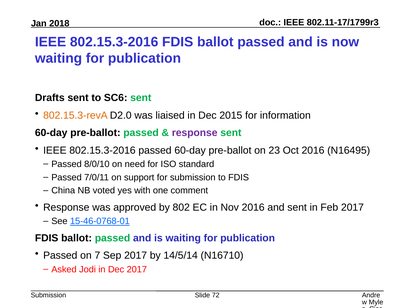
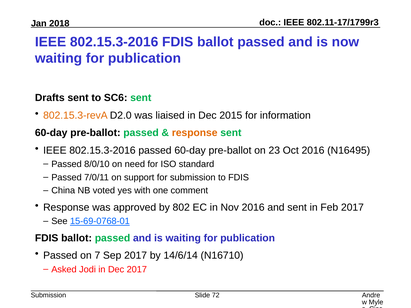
response at (195, 133) colour: purple -> orange
15-46-0768-01: 15-46-0768-01 -> 15-69-0768-01
14/5/14: 14/5/14 -> 14/6/14
